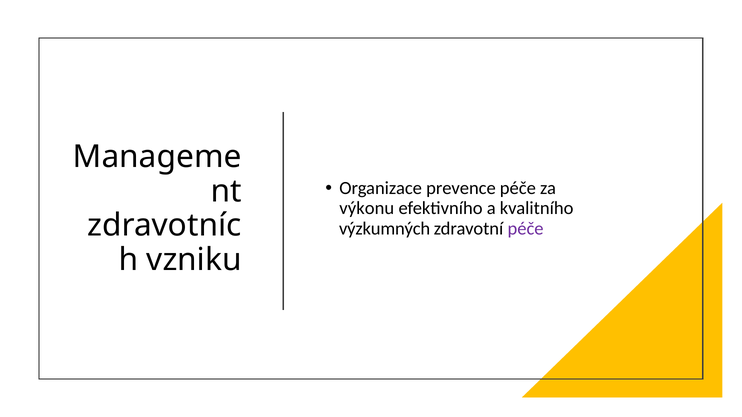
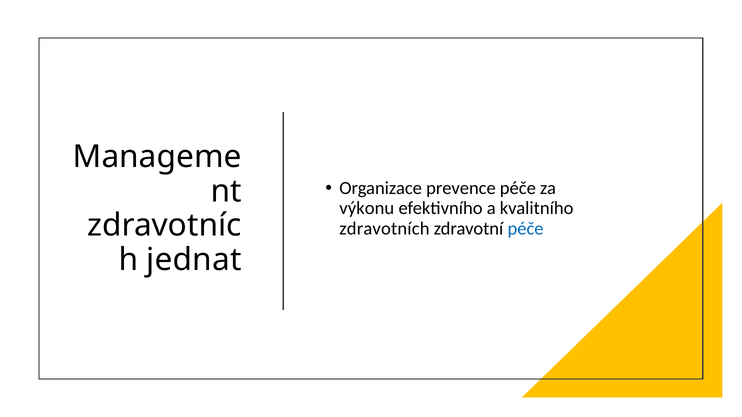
výzkumných: výzkumných -> zdravotních
péče at (526, 229) colour: purple -> blue
vzniku: vzniku -> jednat
